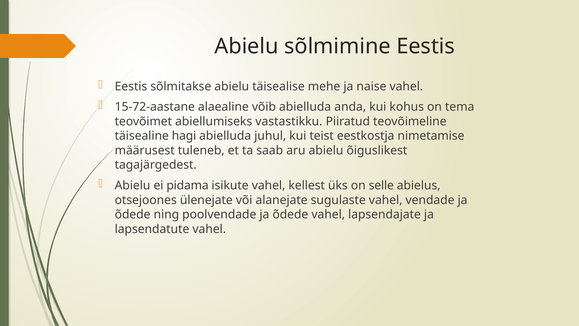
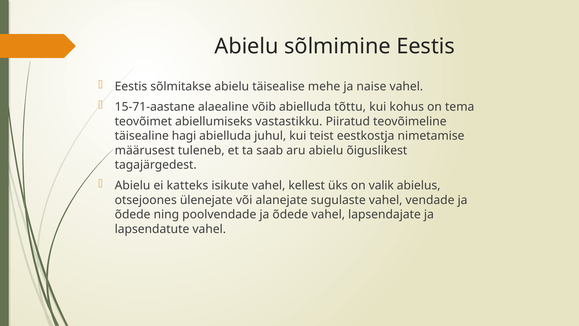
15-72-aastane: 15-72-aastane -> 15-71-aastane
anda: anda -> tõttu
pidama: pidama -> katteks
selle: selle -> valik
